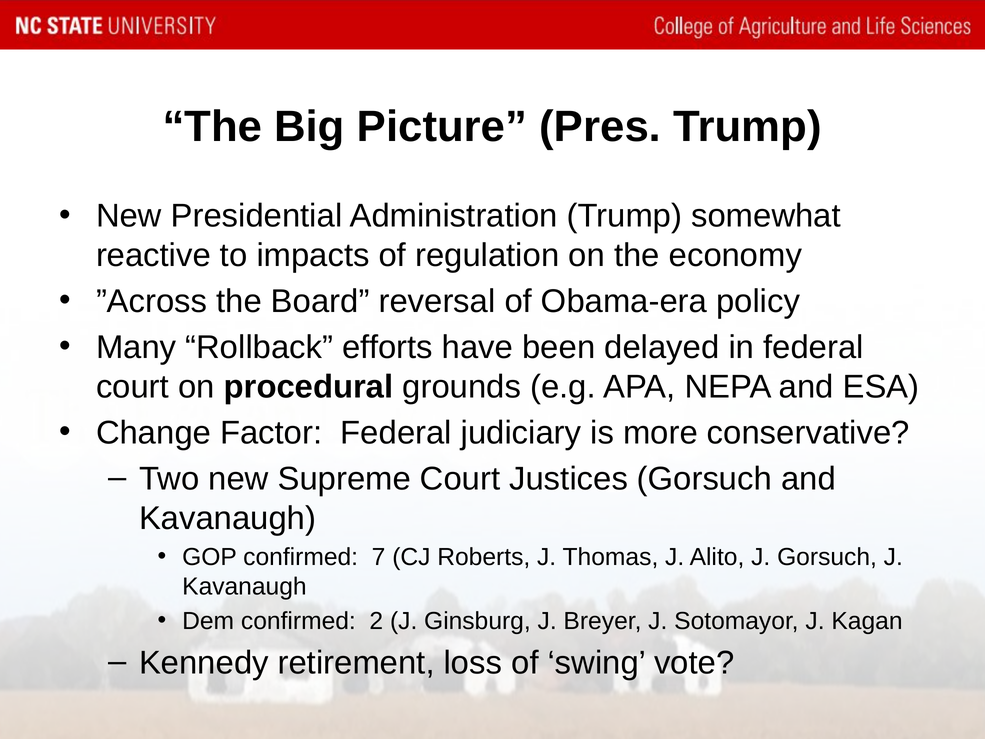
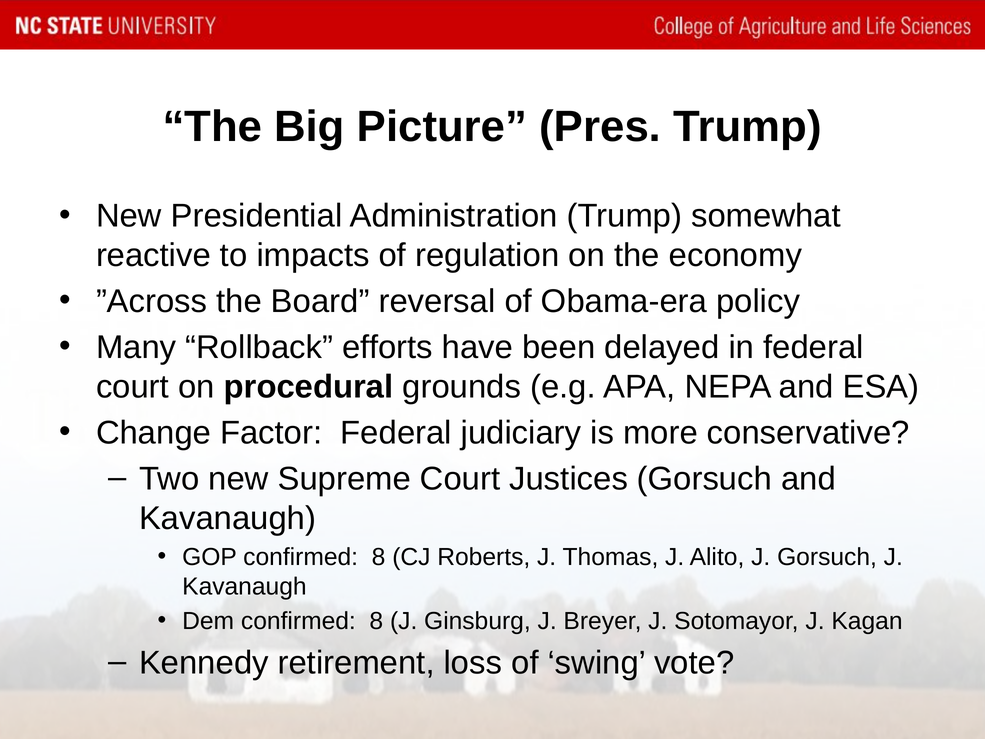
GOP confirmed 7: 7 -> 8
Dem confirmed 2: 2 -> 8
